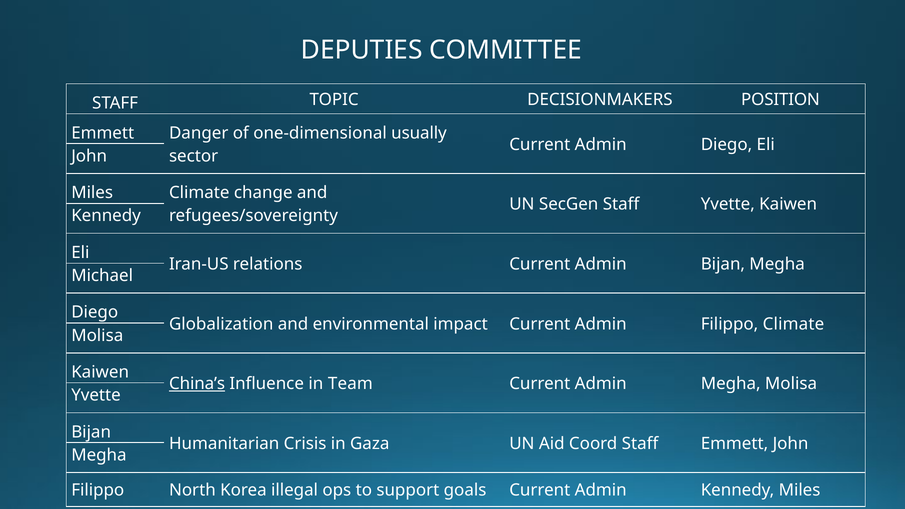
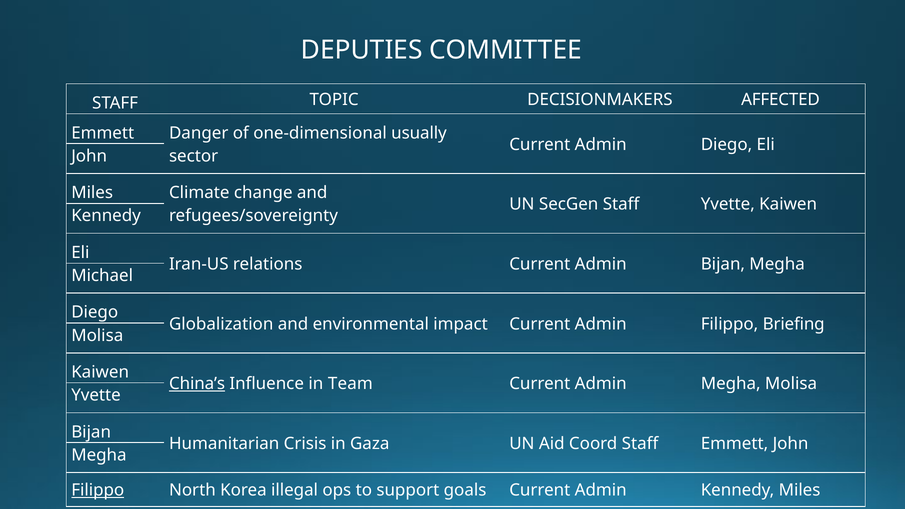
POSITION: POSITION -> AFFECTED
Filippo Climate: Climate -> Briefing
Filippo at (98, 490) underline: none -> present
